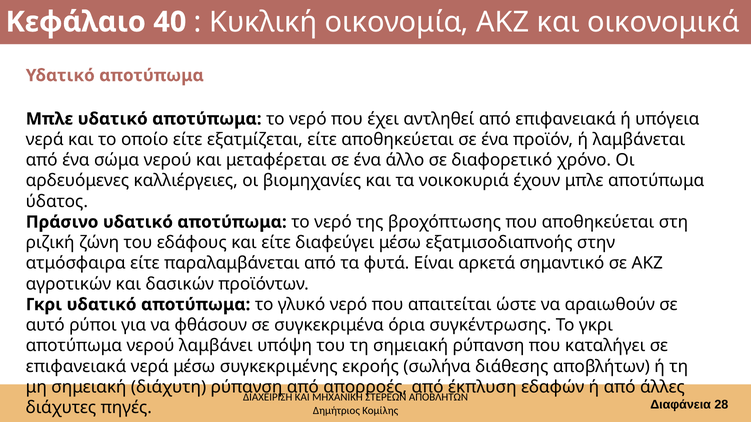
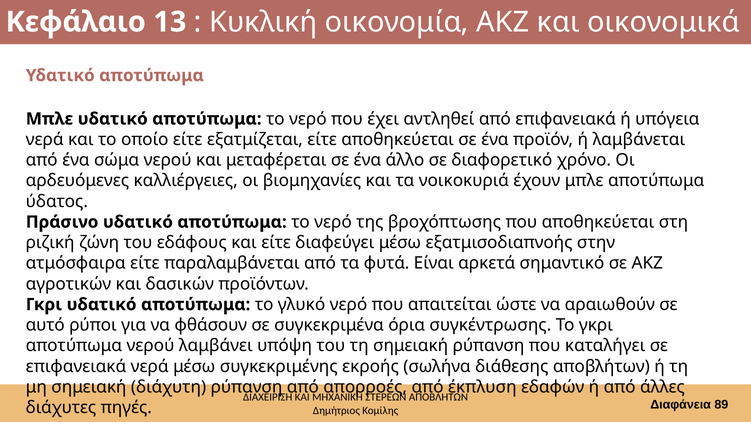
40: 40 -> 13
28: 28 -> 89
